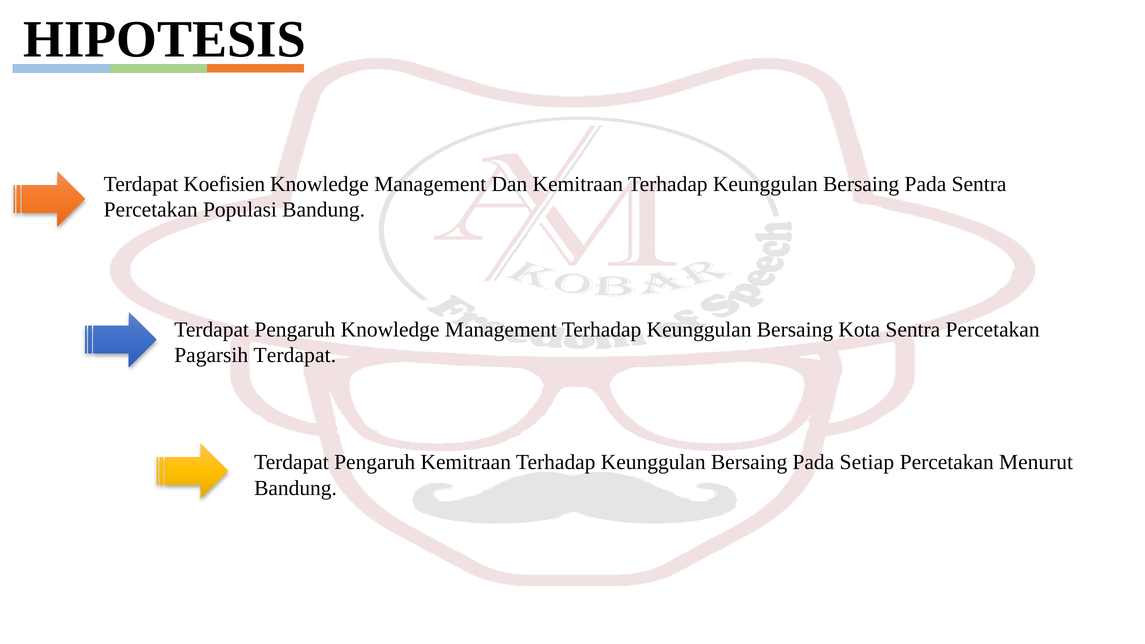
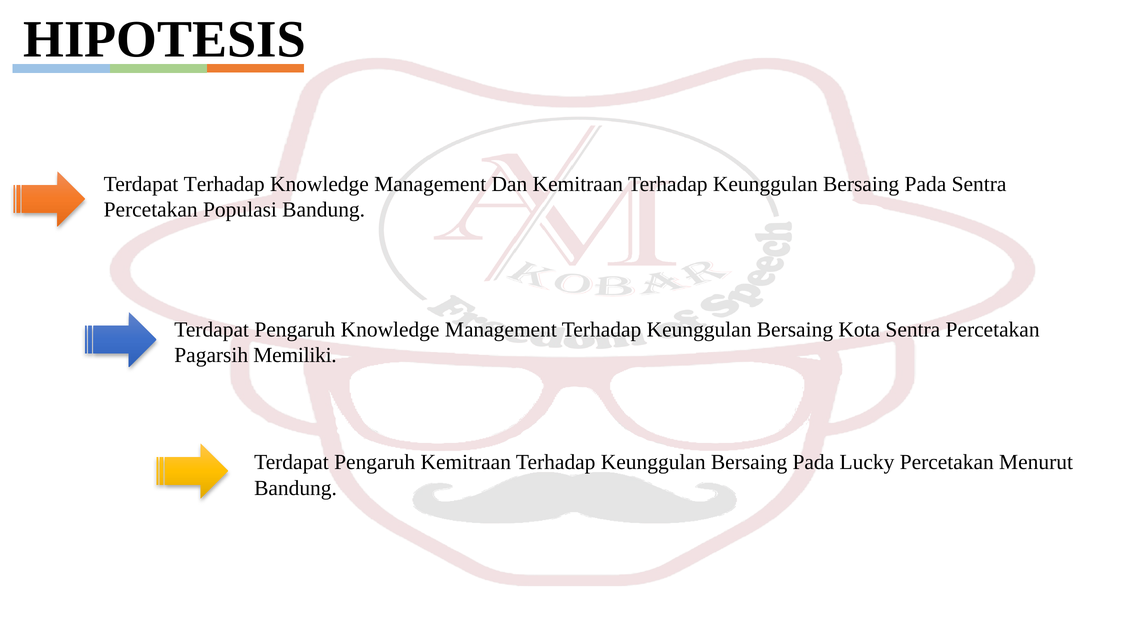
Terdapat Koefisien: Koefisien -> Terhadap
Pagarsih Terdapat: Terdapat -> Memiliki
Setiap: Setiap -> Lucky
